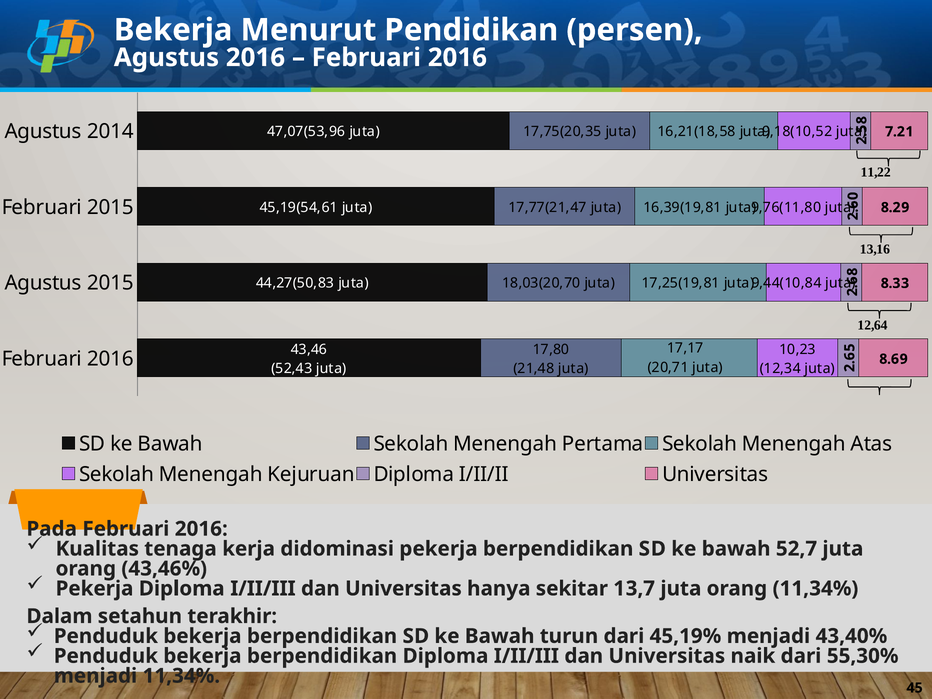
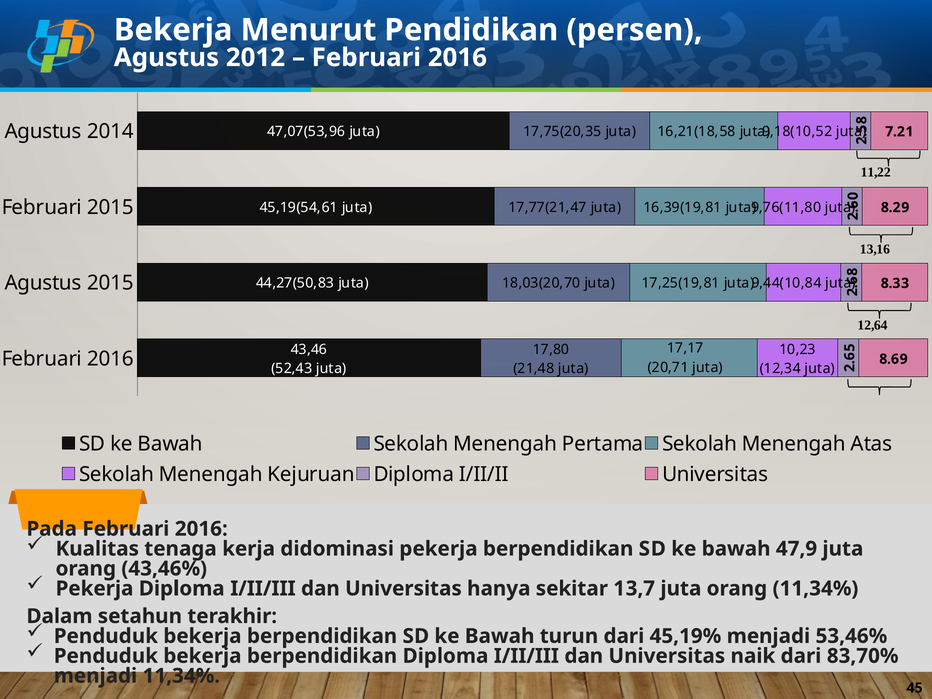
Agustus 2016: 2016 -> 2012
52,7: 52,7 -> 47,9
43,40%: 43,40% -> 53,46%
55,30%: 55,30% -> 83,70%
